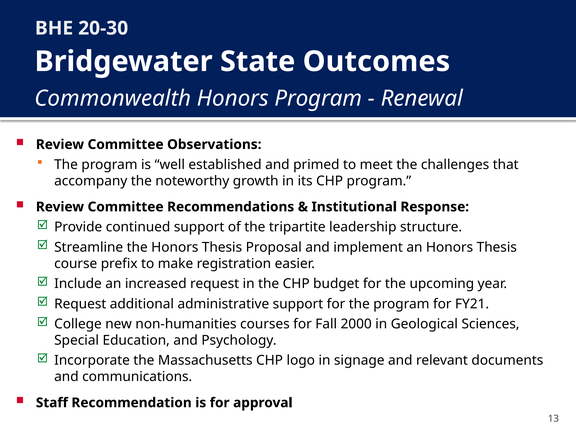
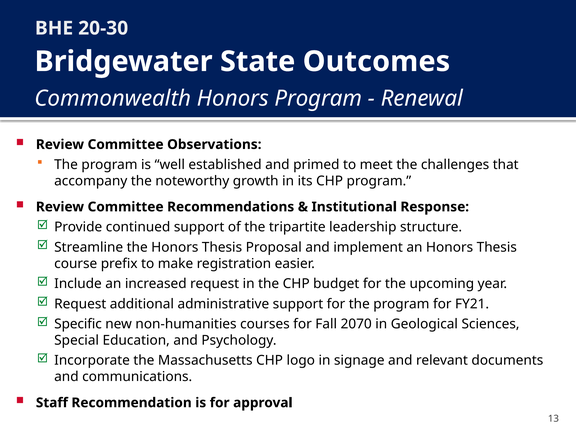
College: College -> Specific
2000: 2000 -> 2070
